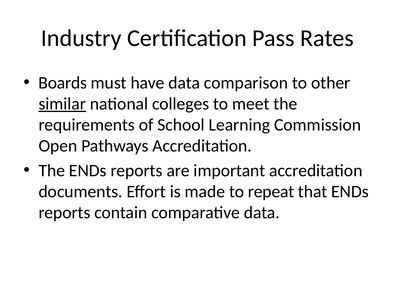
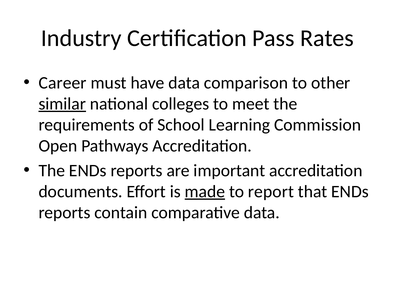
Boards: Boards -> Career
made underline: none -> present
repeat: repeat -> report
